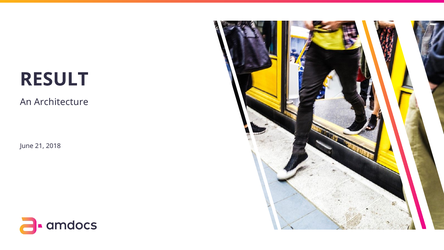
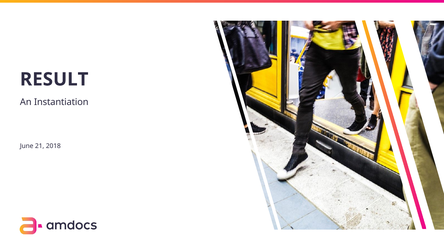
Architecture: Architecture -> Instantiation
